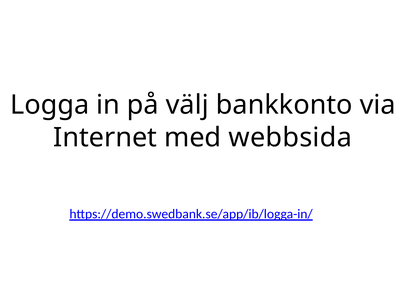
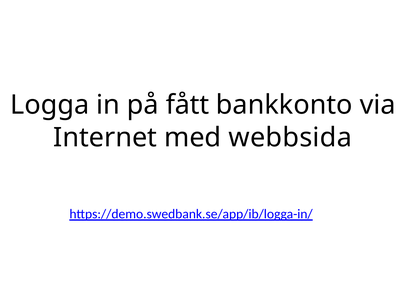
välj: välj -> fått
